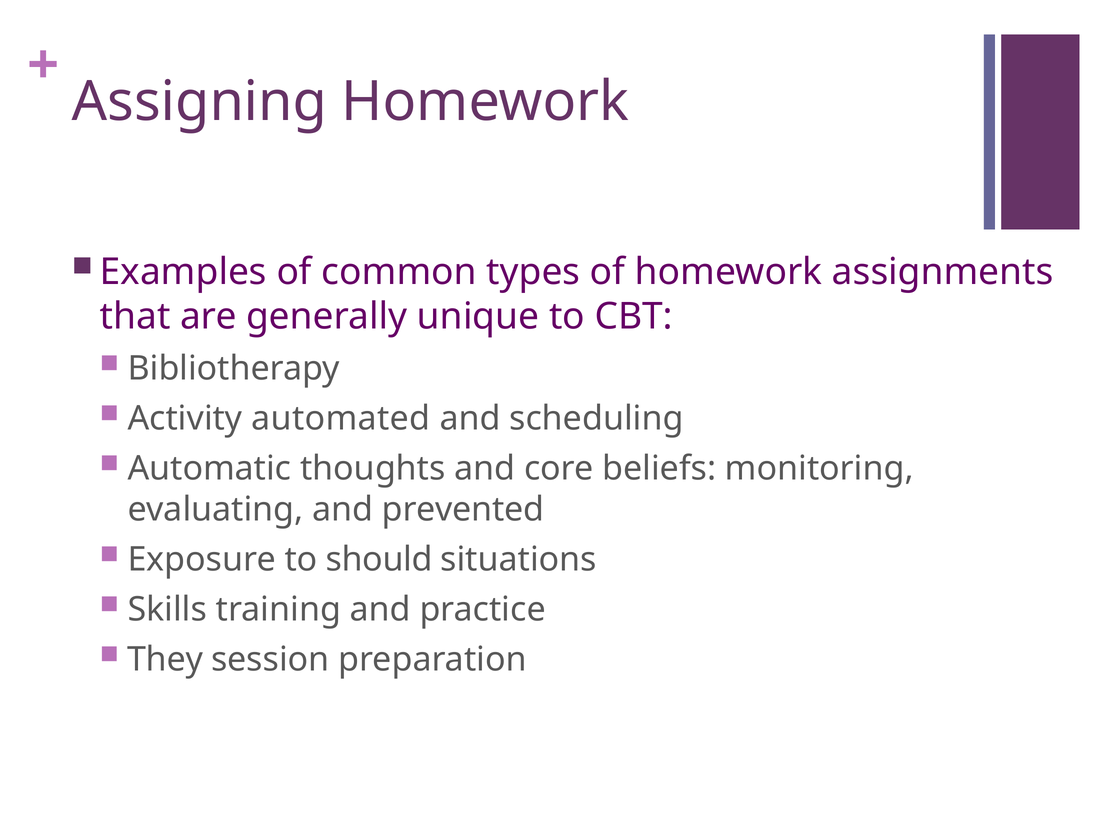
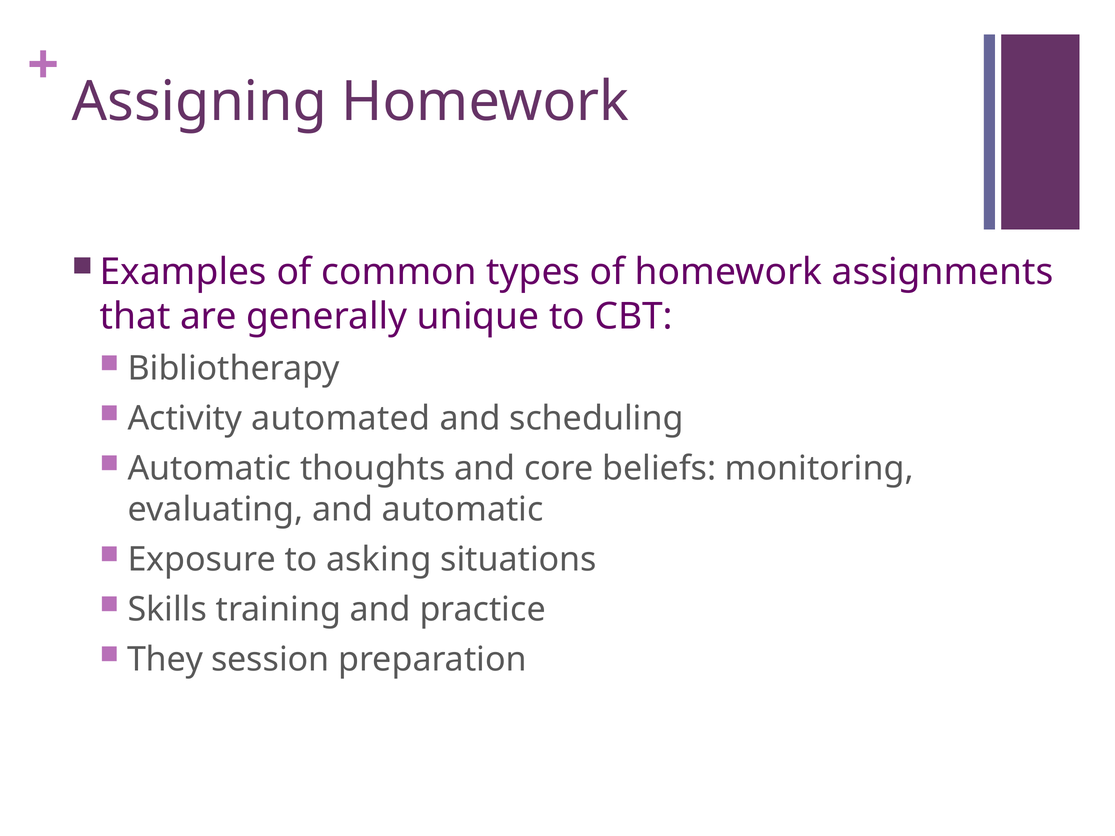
and prevented: prevented -> automatic
should: should -> asking
